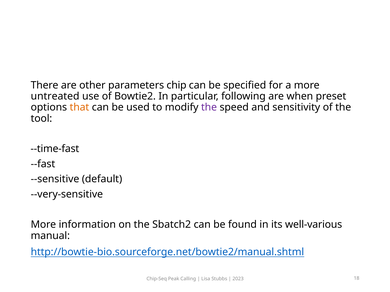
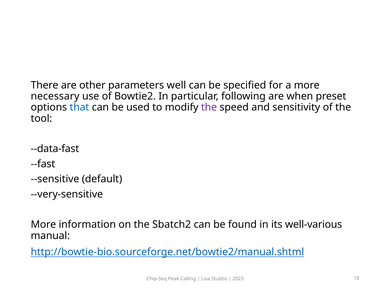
chip: chip -> well
untreated: untreated -> necessary
that colour: orange -> blue
--time-fast: --time-fast -> --data-fast
